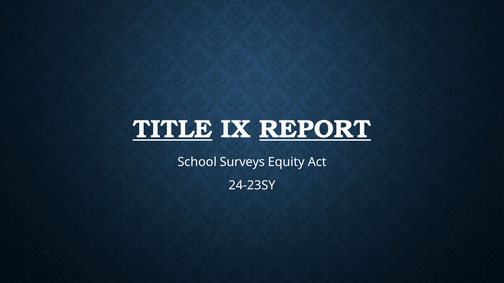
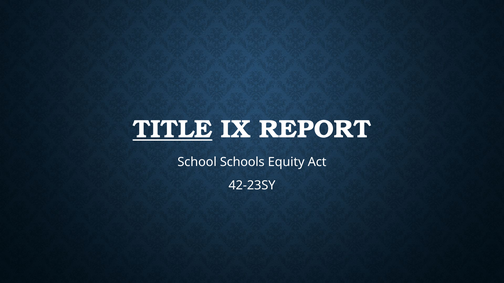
REPORT underline: present -> none
Surveys: Surveys -> Schools
24-23SY: 24-23SY -> 42-23SY
